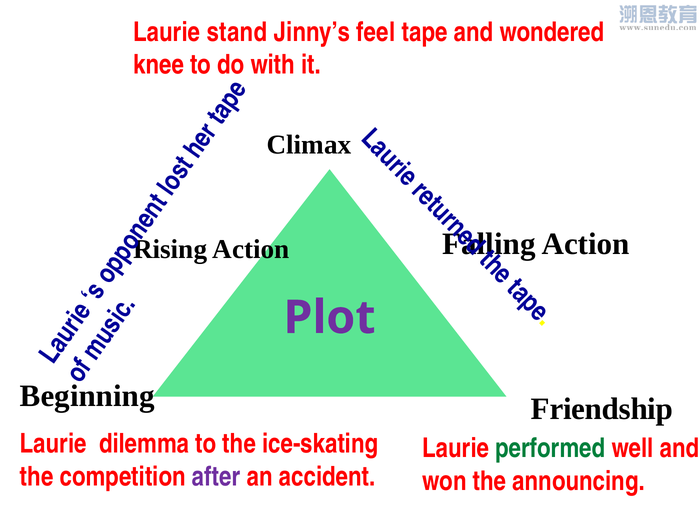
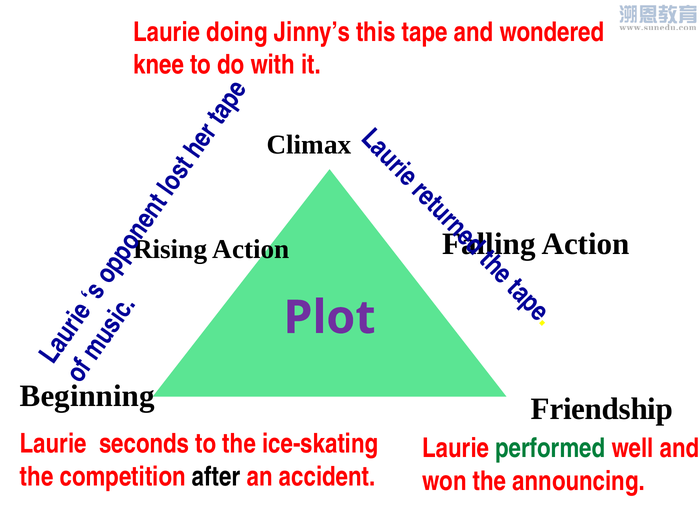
stand: stand -> doing
feel: feel -> this
dilemma: dilemma -> seconds
after colour: purple -> black
